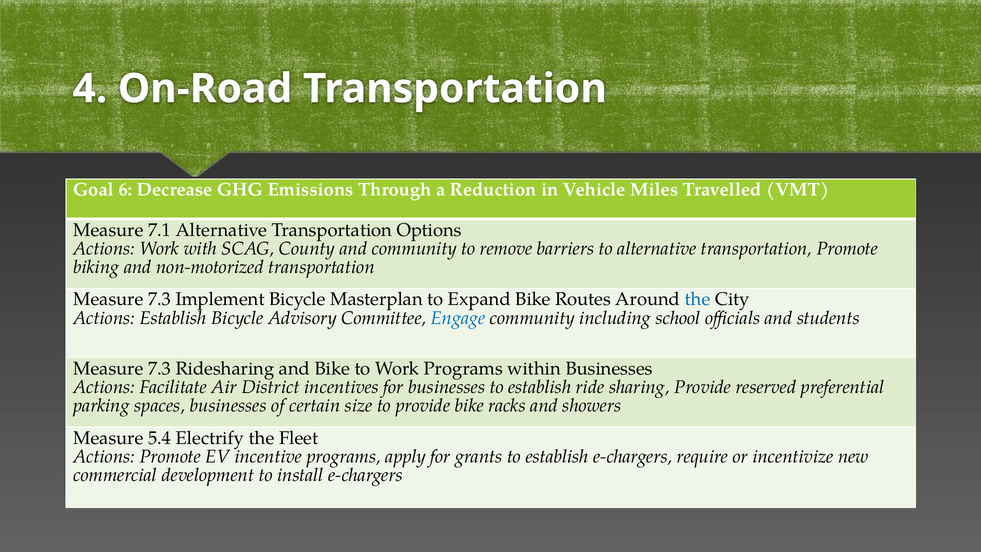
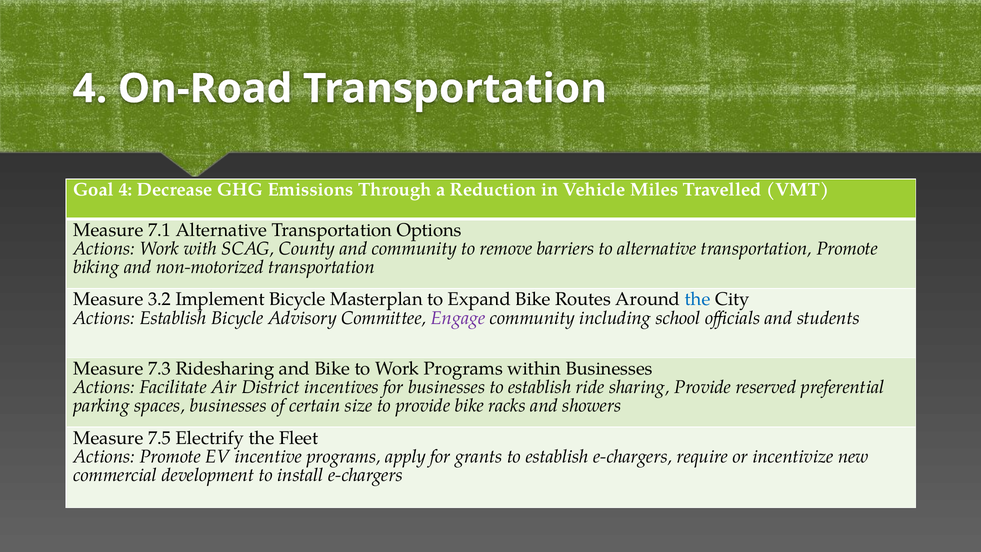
Goal 6: 6 -> 4
7.3 at (160, 299): 7.3 -> 3.2
Engage colour: blue -> purple
5.4: 5.4 -> 7.5
